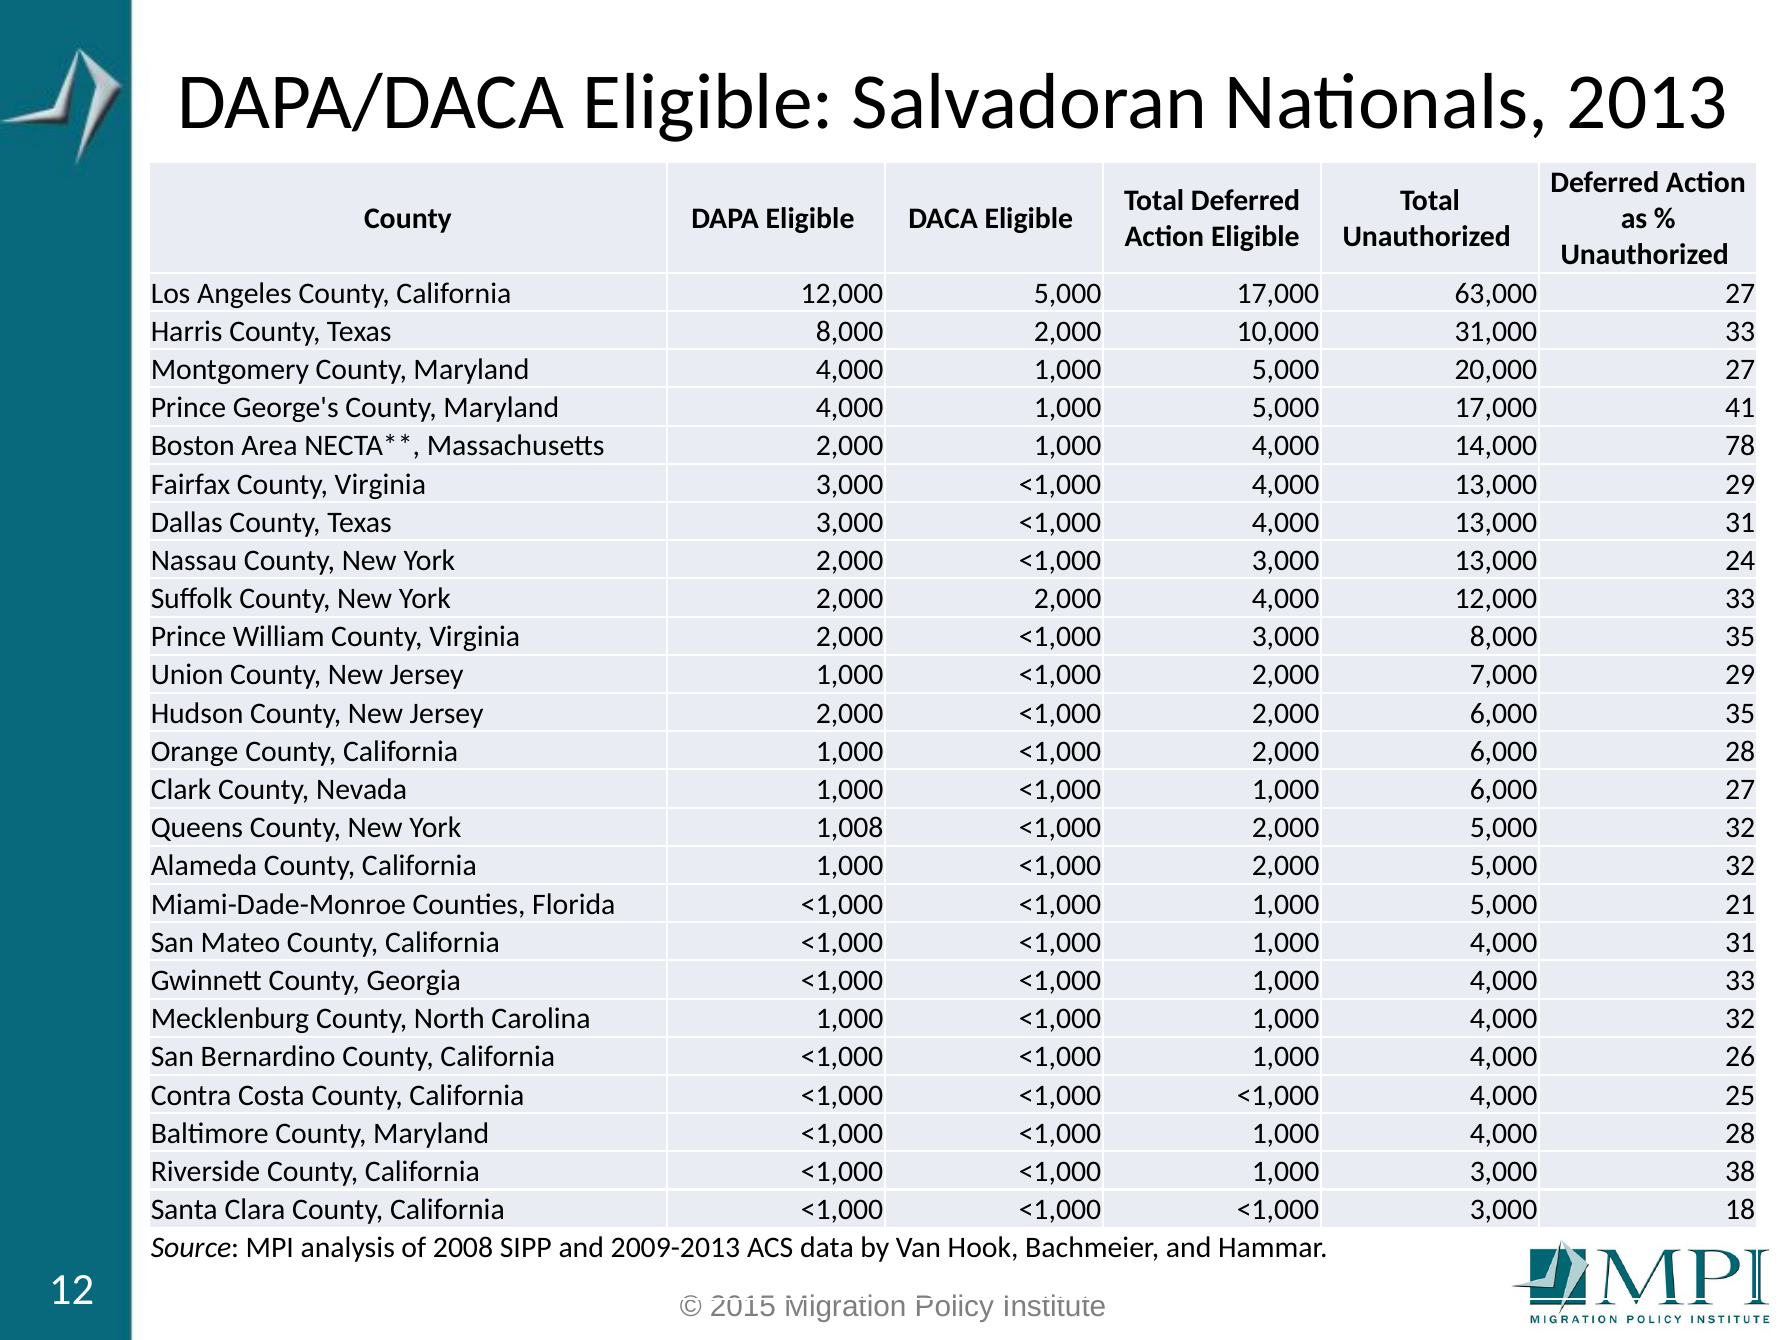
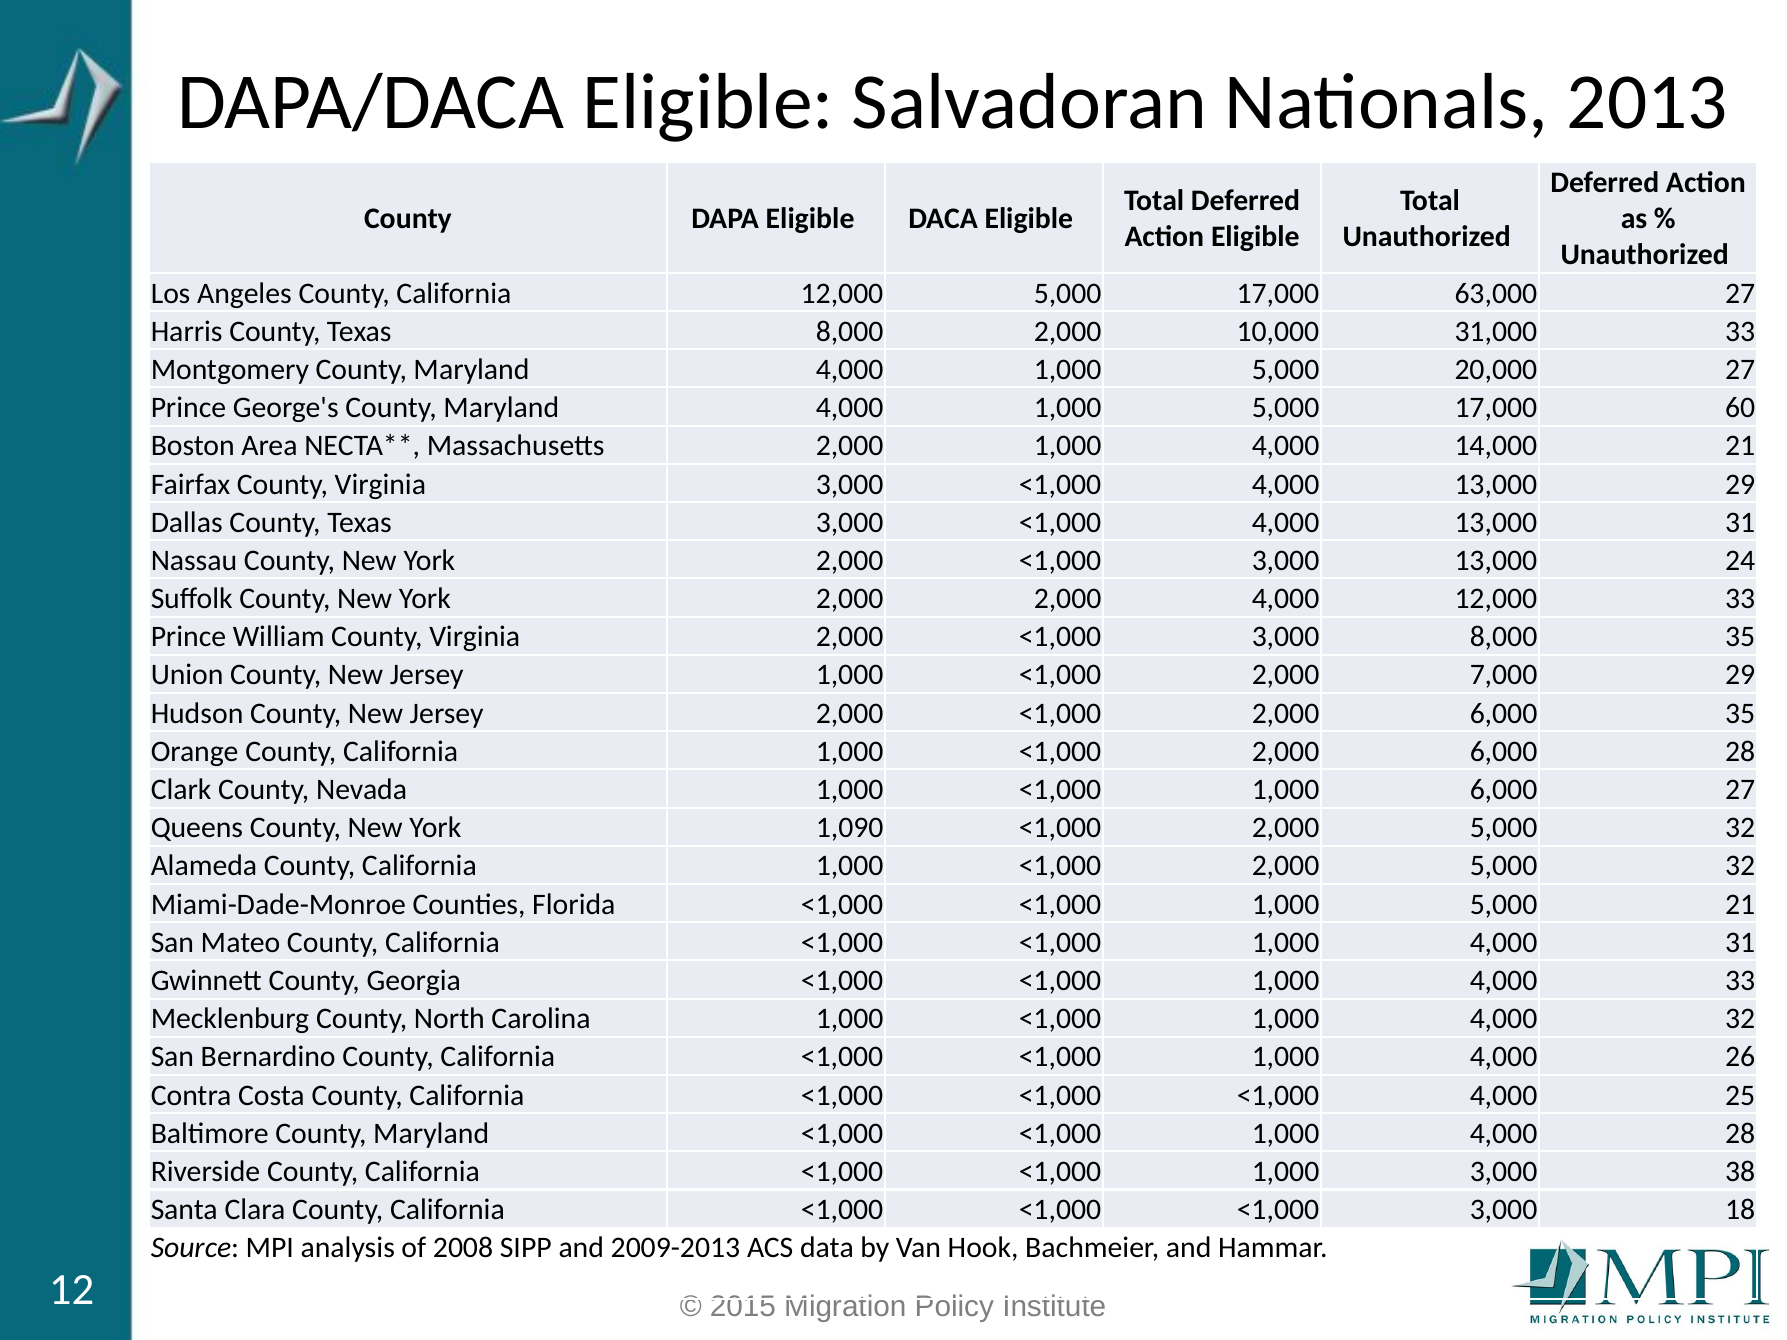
41: 41 -> 60
14,000 78: 78 -> 21
1,008: 1,008 -> 1,090
